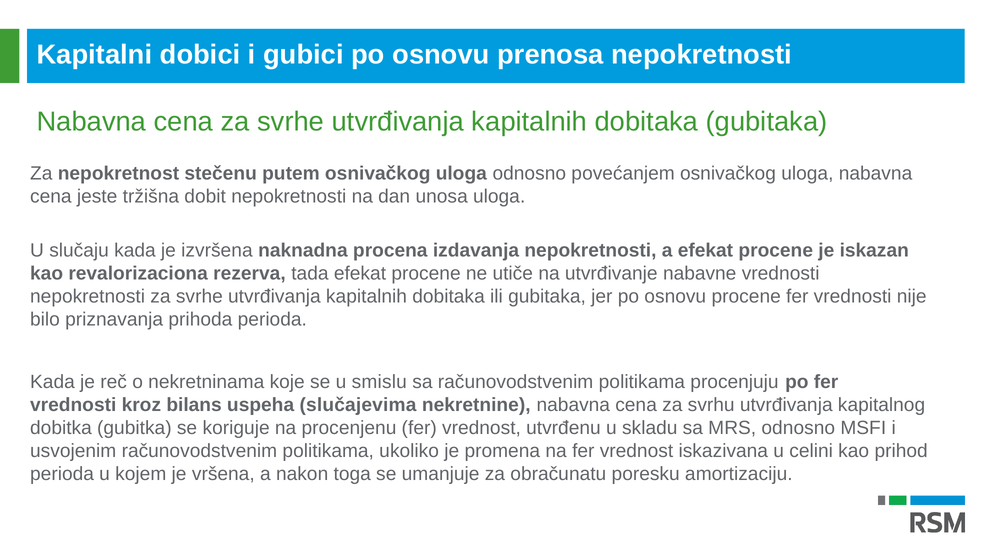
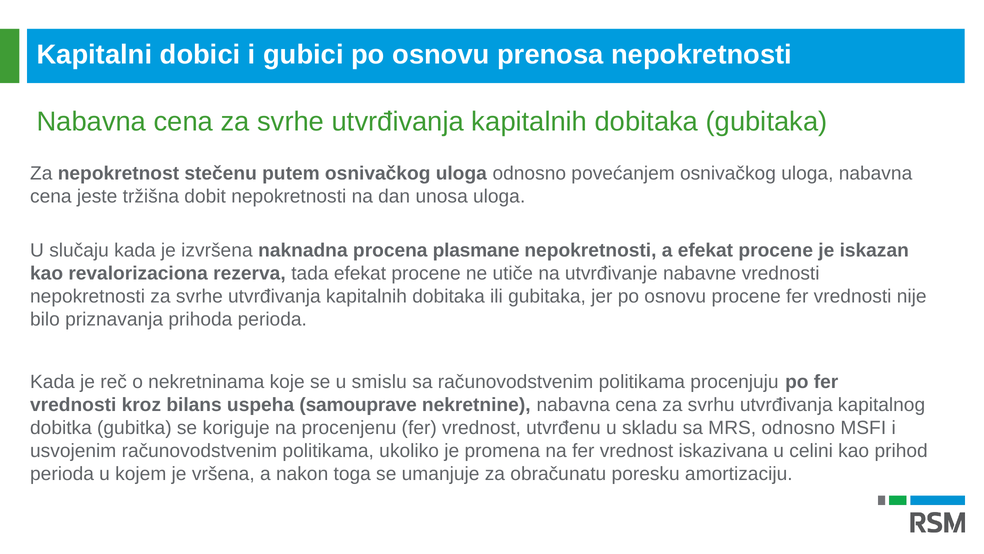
izdavanja: izdavanja -> plasmane
slučajevima: slučajevima -> samouprave
